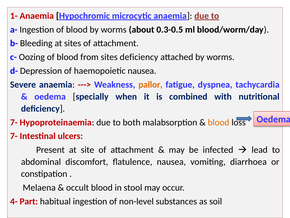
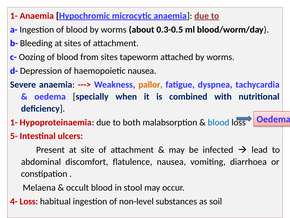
sites deficiency: deficiency -> tapeworm
7- at (14, 122): 7- -> 1-
blood at (219, 122) colour: orange -> blue
7- at (14, 136): 7- -> 5-
4- Part: Part -> Loss
